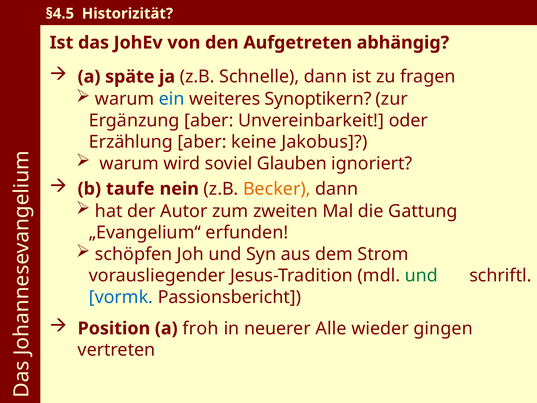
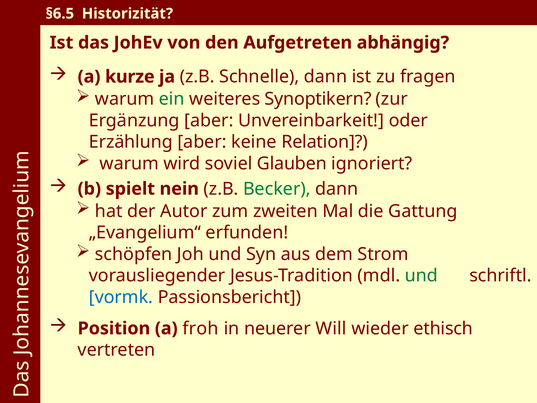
§4.5: §4.5 -> §6.5
späte: späte -> kurze
ein colour: blue -> green
Jakobus: Jakobus -> Relation
taufe: taufe -> spielt
Becker colour: orange -> green
Alle: Alle -> Will
gingen: gingen -> ethisch
